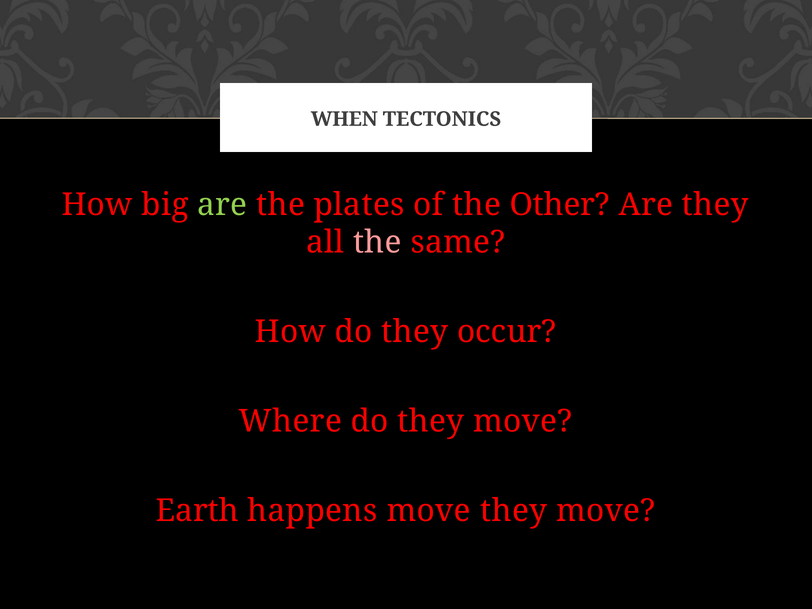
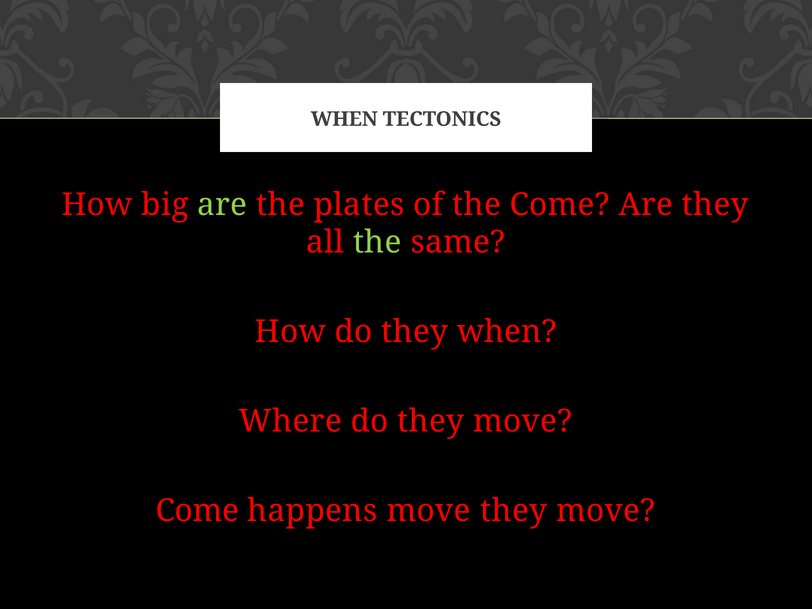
the Other: Other -> Come
the at (377, 243) colour: pink -> light green
they occur: occur -> when
Earth at (197, 511): Earth -> Come
